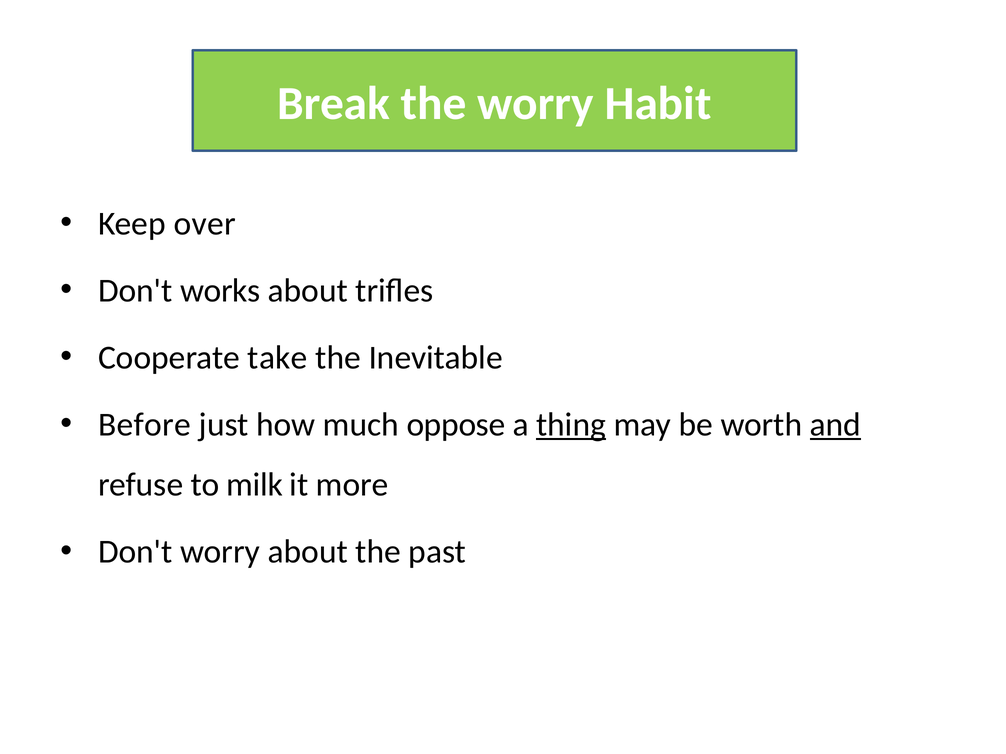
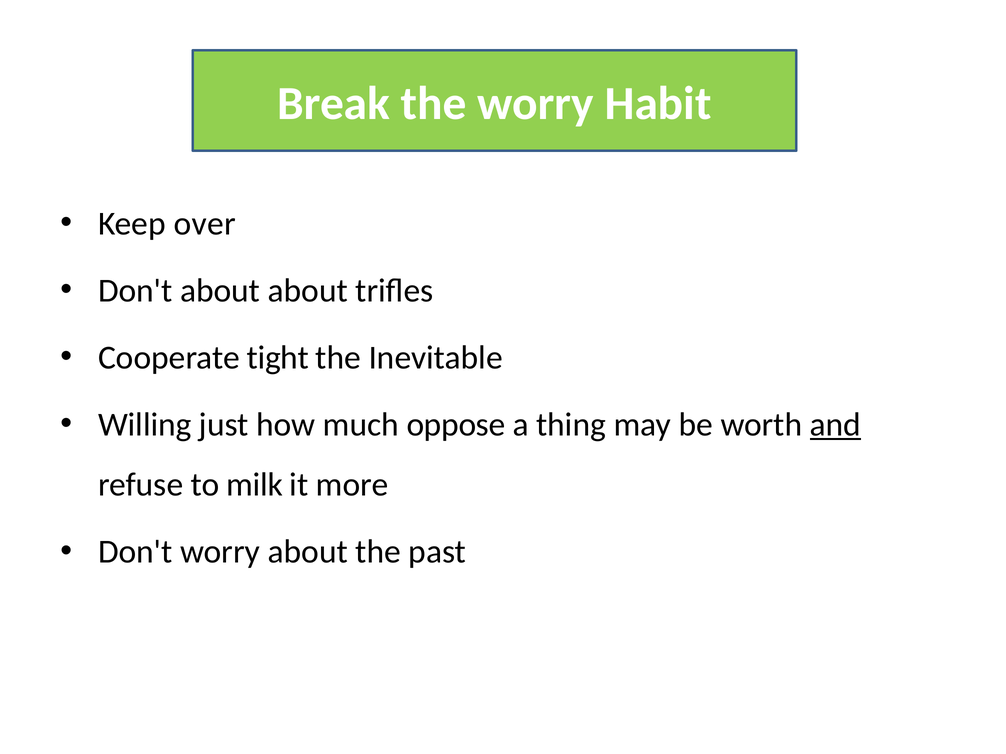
Don't works: works -> about
take: take -> tight
Before: Before -> Willing
thing underline: present -> none
